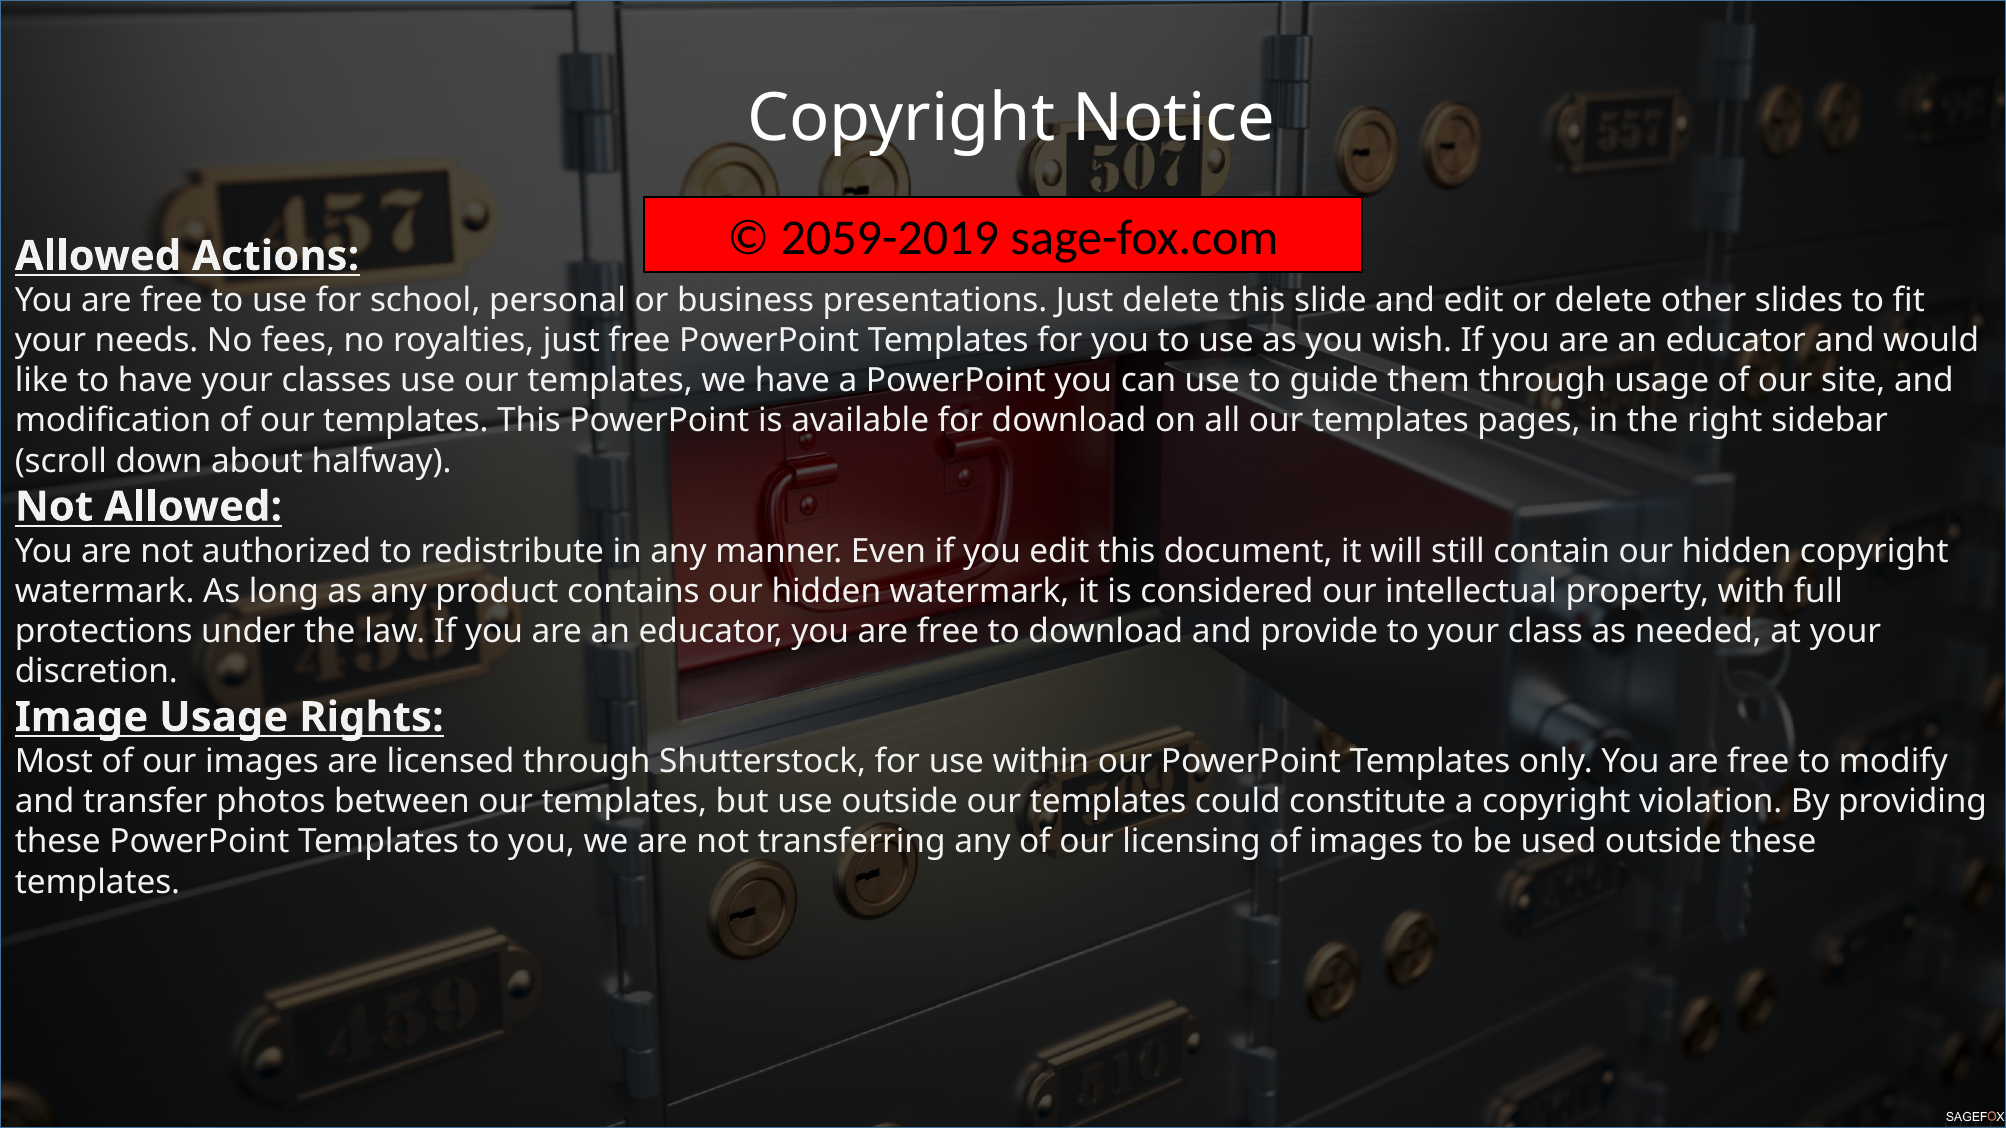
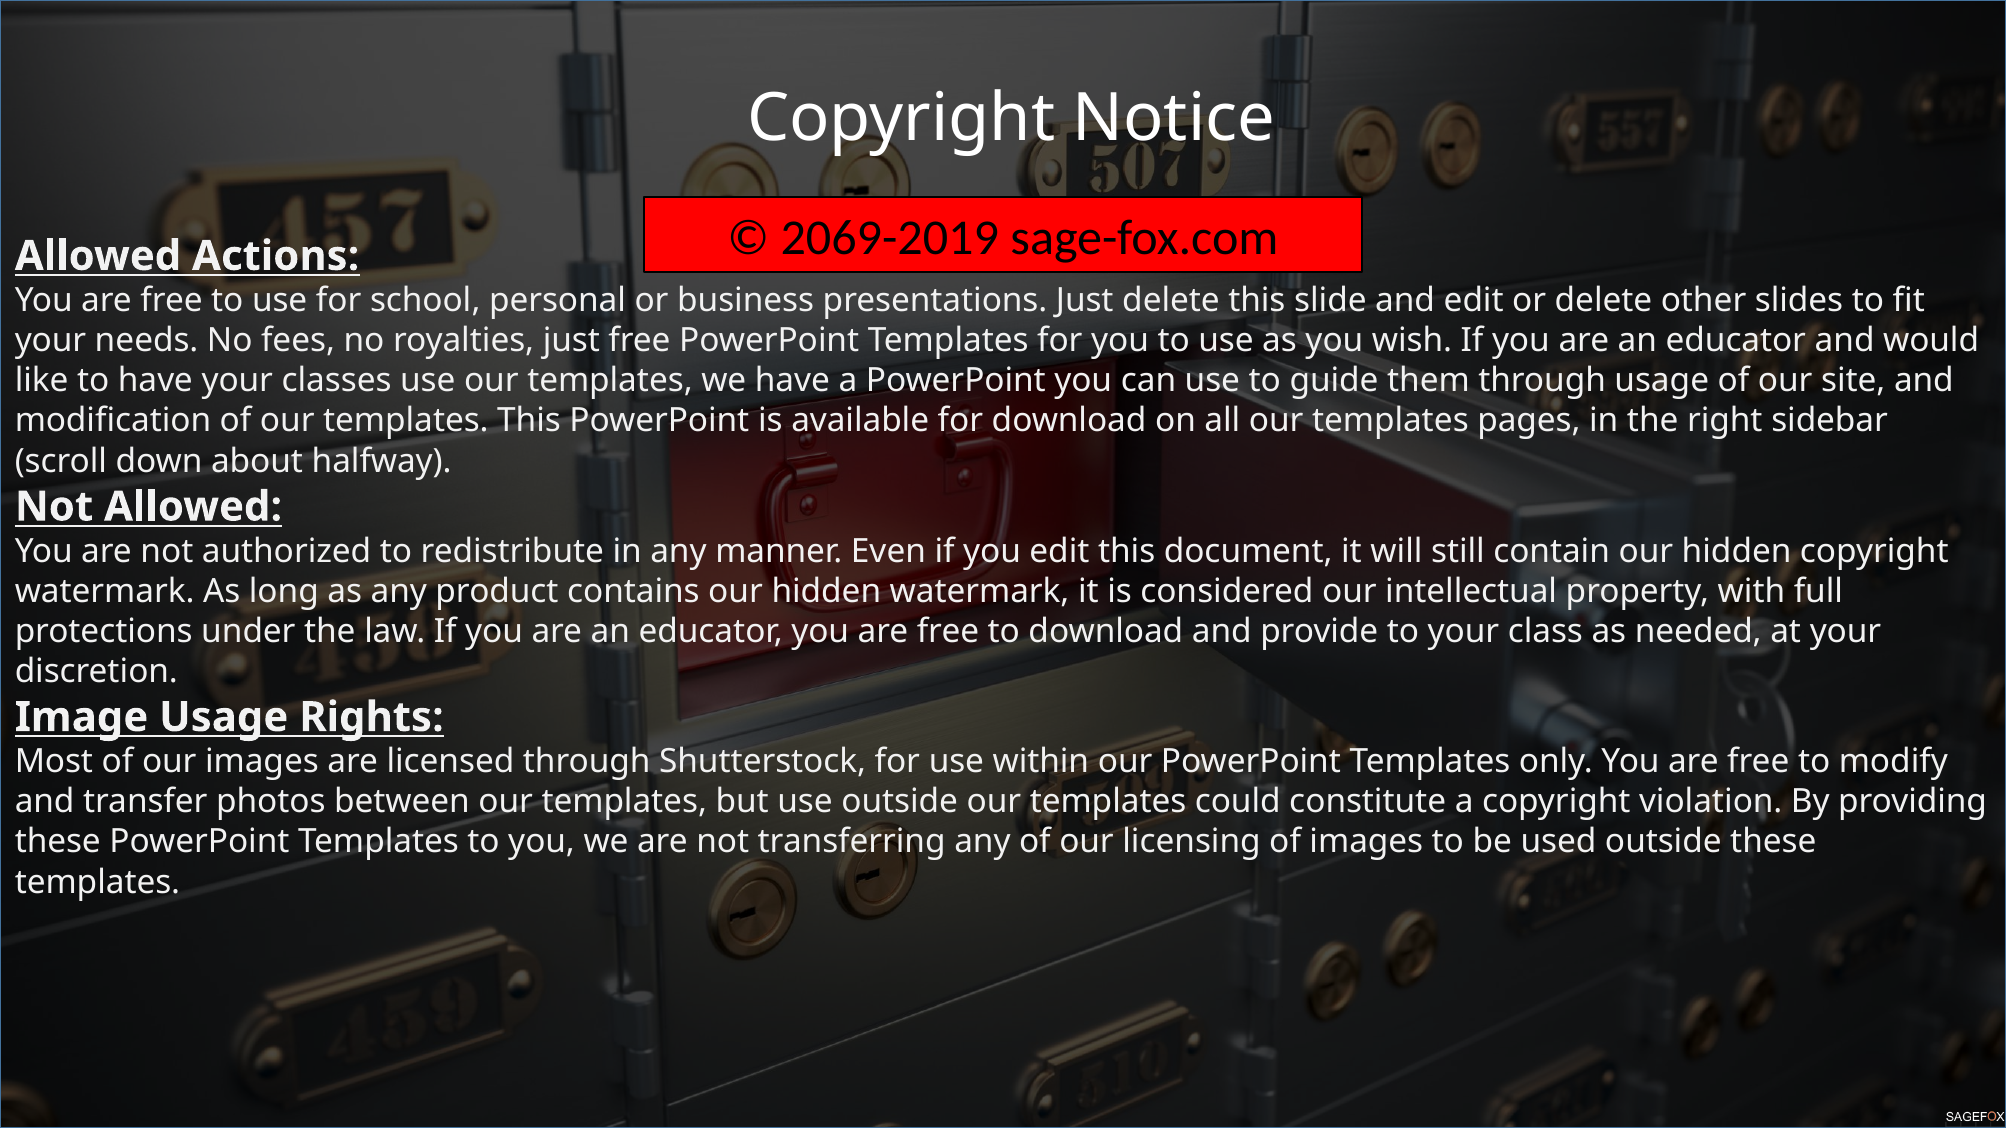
2059-2019: 2059-2019 -> 2069-2019
